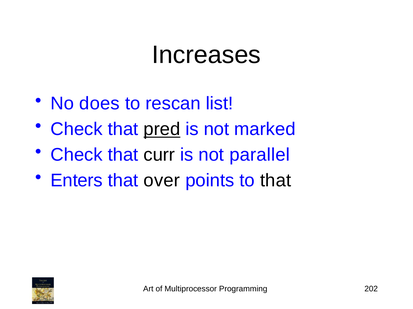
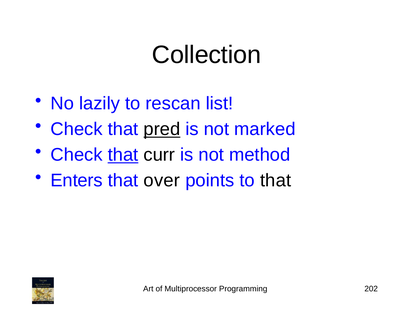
Increases: Increases -> Collection
does: does -> lazily
that at (123, 155) underline: none -> present
parallel: parallel -> method
